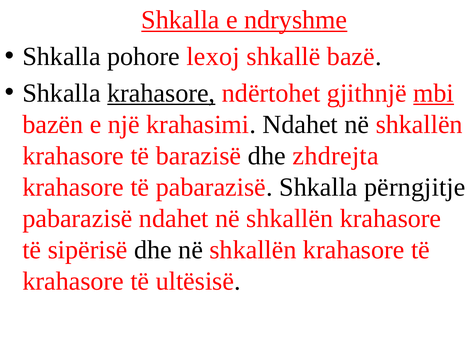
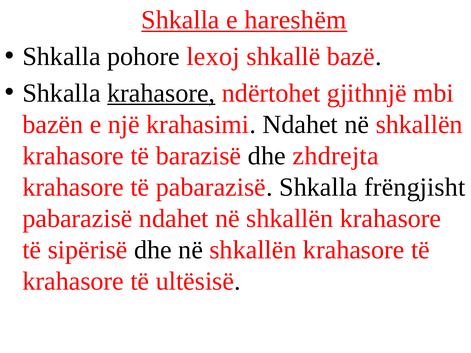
ndryshme: ndryshme -> hareshëm
mbi underline: present -> none
përngjitje: përngjitje -> frëngjisht
